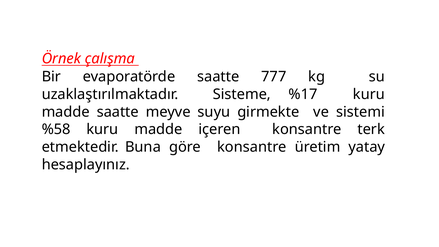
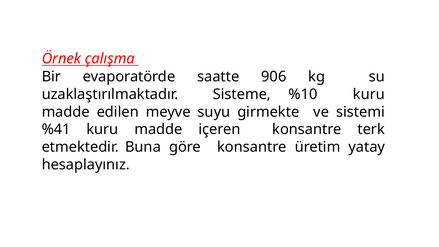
777: 777 -> 906
%17: %17 -> %10
madde saatte: saatte -> edilen
%58: %58 -> %41
